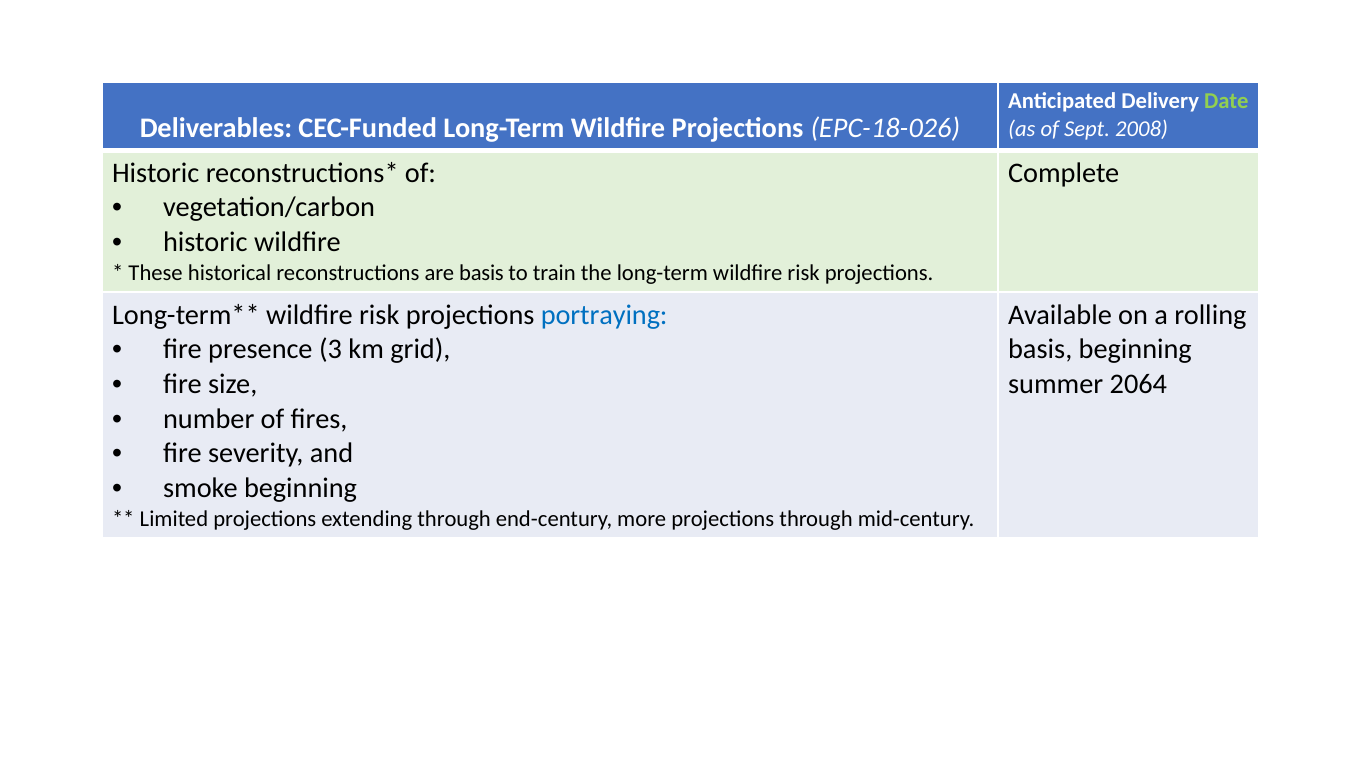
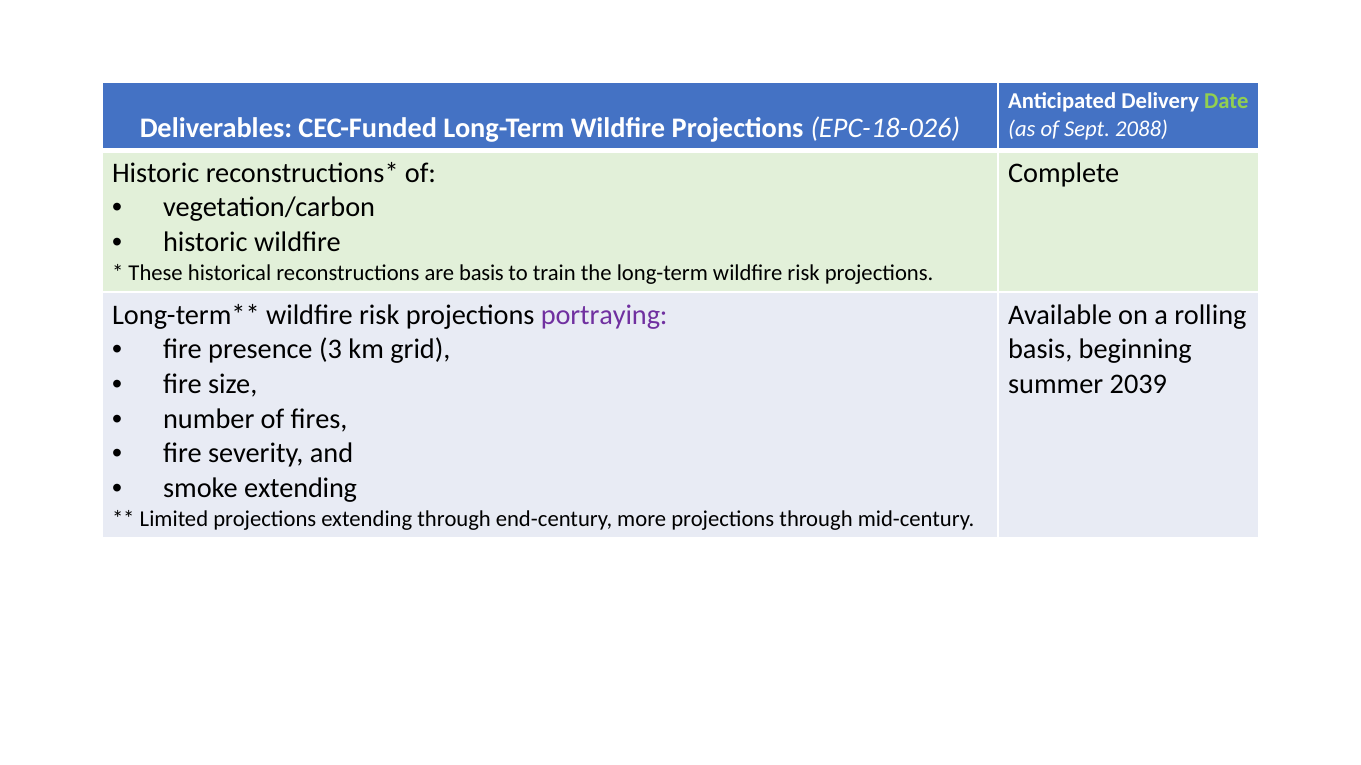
2008: 2008 -> 2088
portraying colour: blue -> purple
2064: 2064 -> 2039
smoke beginning: beginning -> extending
